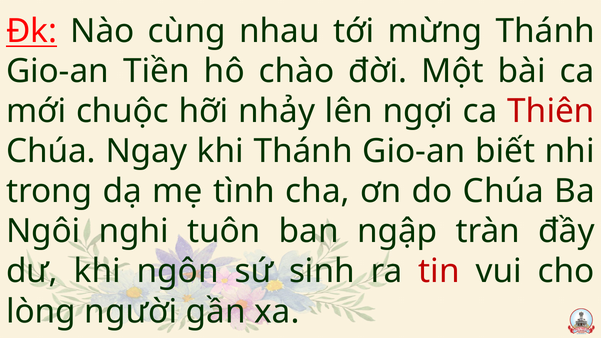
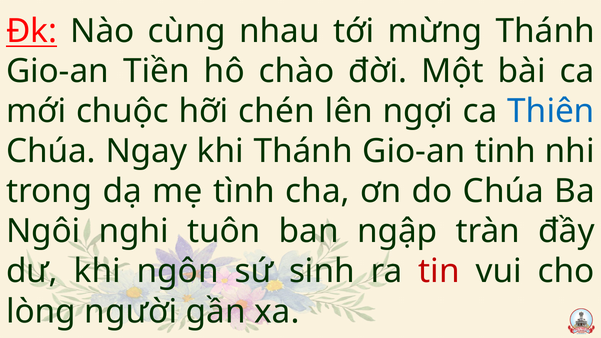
nhảy: nhảy -> chén
Thiên colour: red -> blue
biết: biết -> tinh
